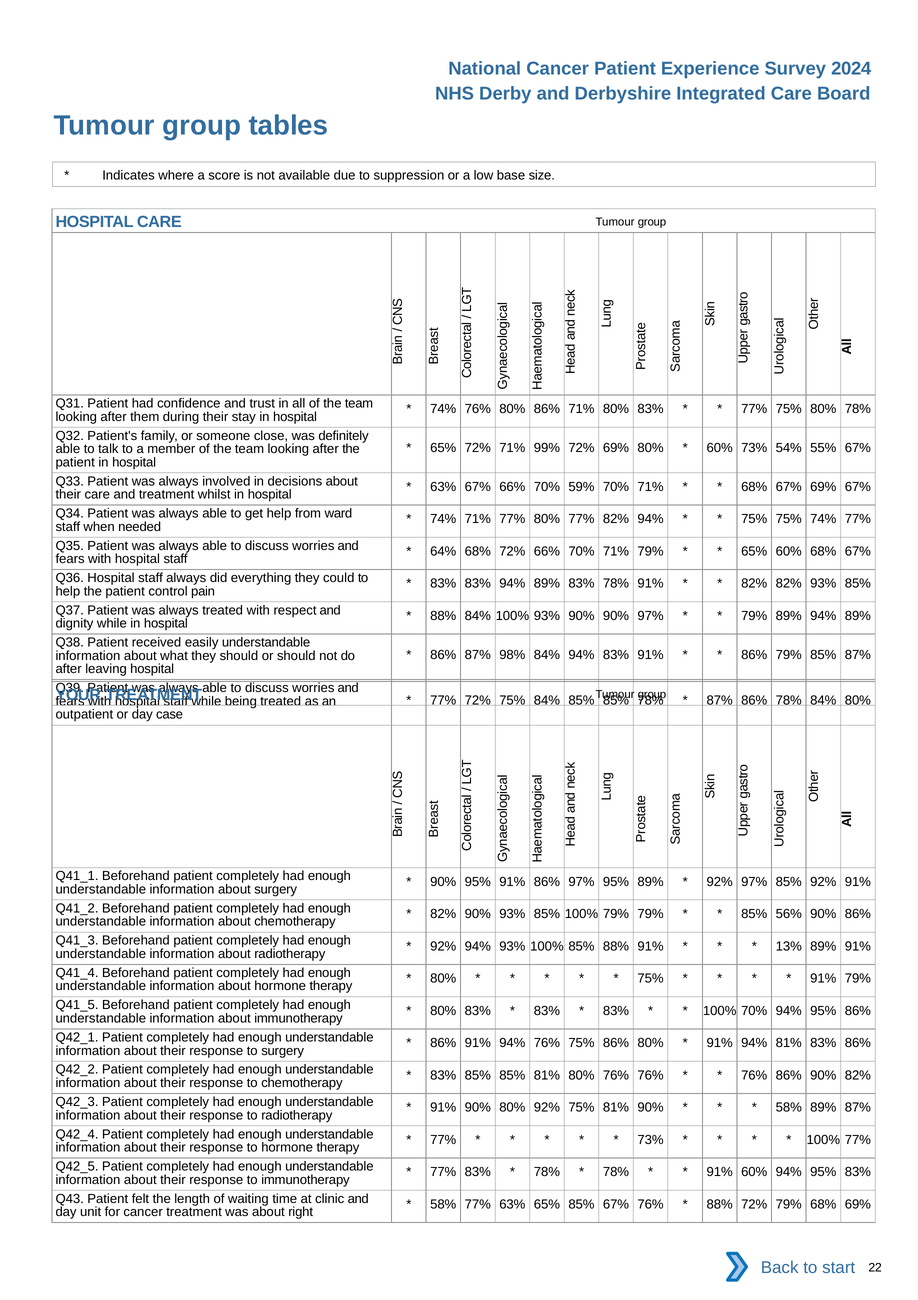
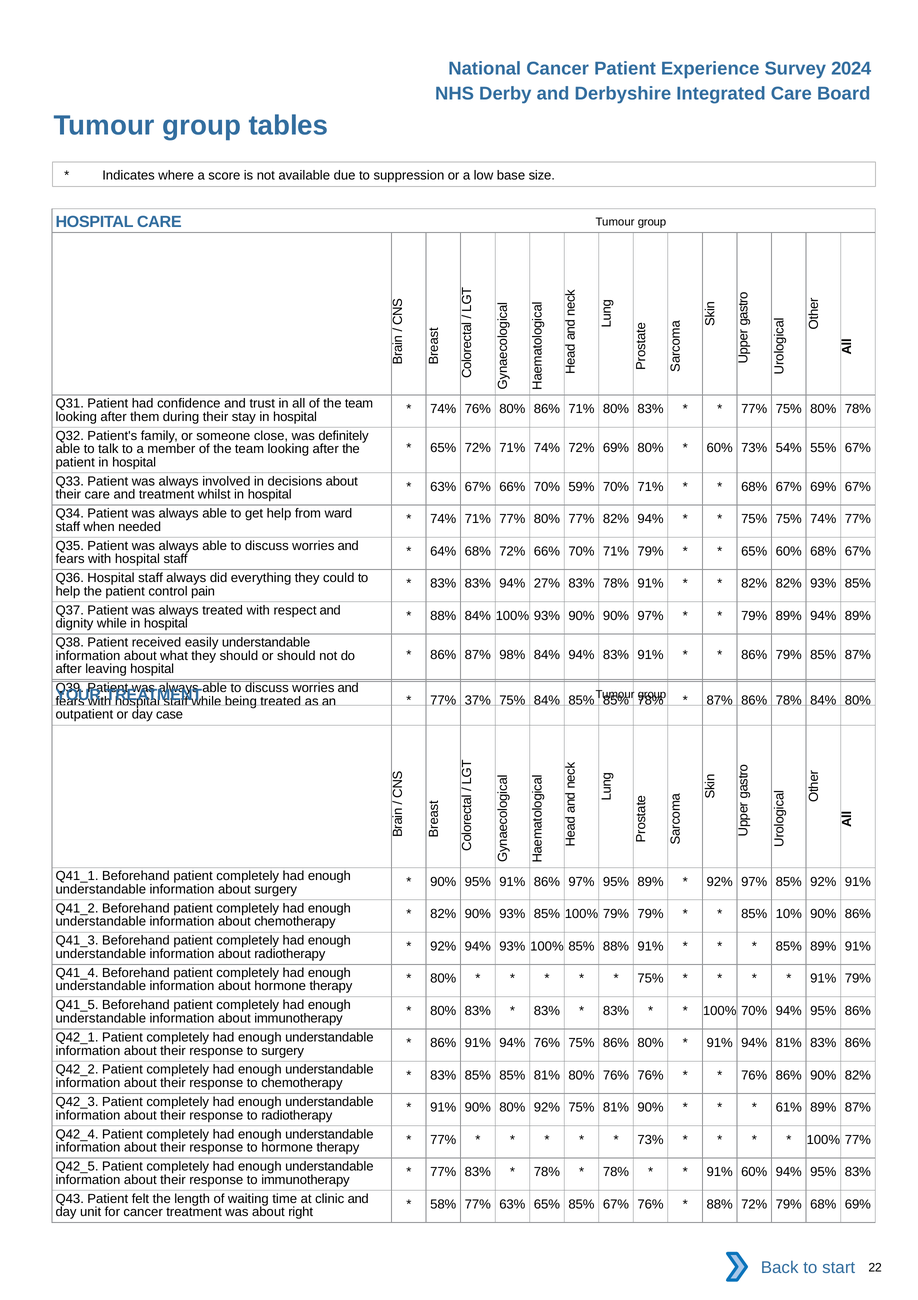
71% 99%: 99% -> 74%
83% 94% 89%: 89% -> 27%
77% 72%: 72% -> 37%
56%: 56% -> 10%
13% at (789, 946): 13% -> 85%
58% at (789, 1107): 58% -> 61%
